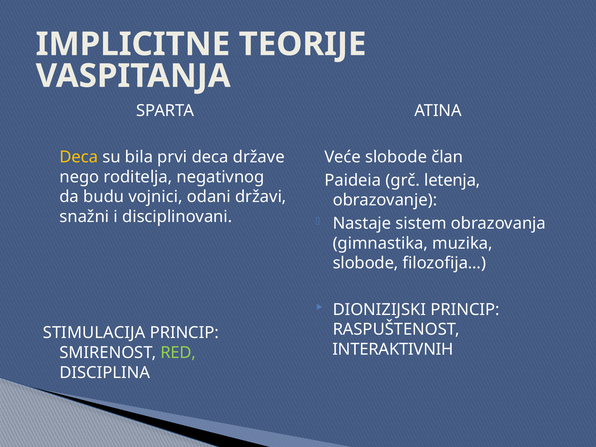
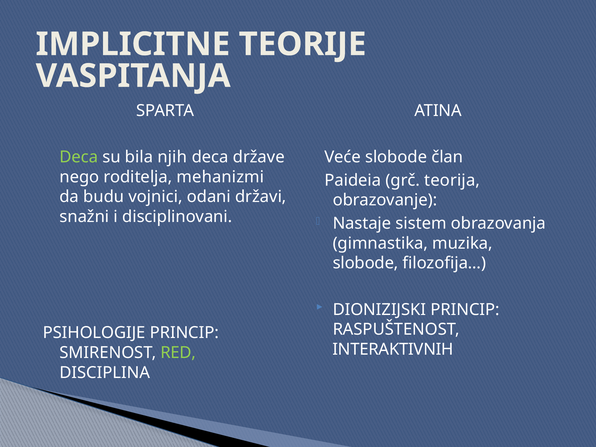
Deca at (79, 157) colour: yellow -> light green
prvi: prvi -> njih
negativnog: negativnog -> mehanizmi
letenja: letenja -> teorija
STIMULACIJA: STIMULACIJA -> PSIHOLOGIJE
